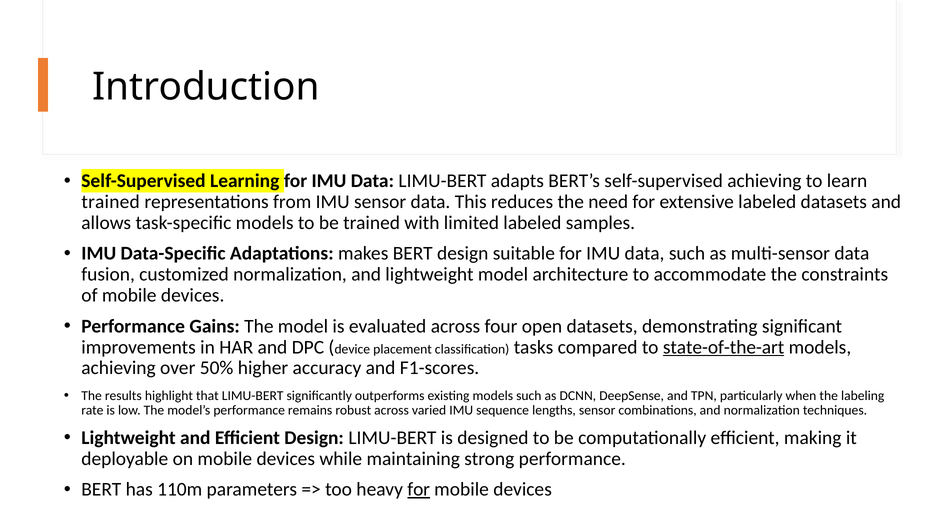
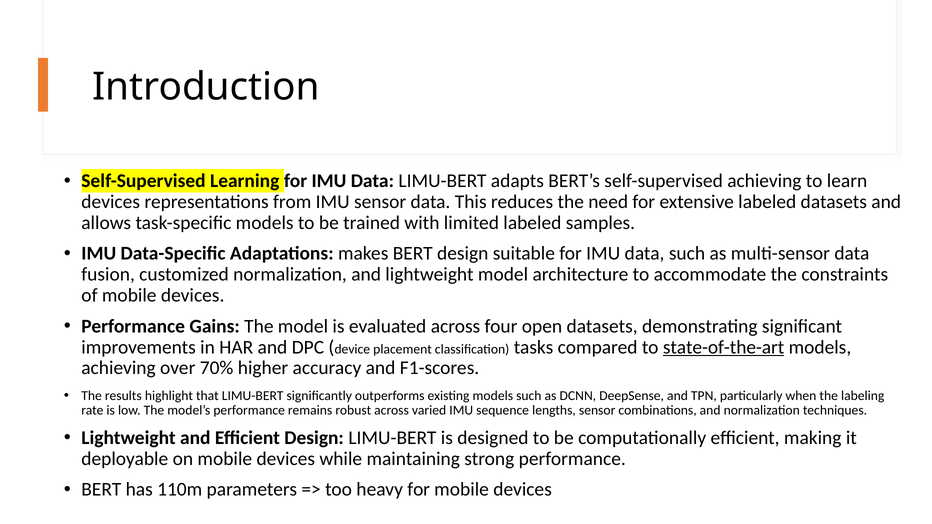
trained at (111, 202): trained -> devices
50%: 50% -> 70%
for at (419, 490) underline: present -> none
